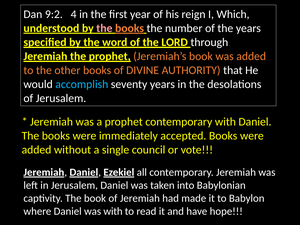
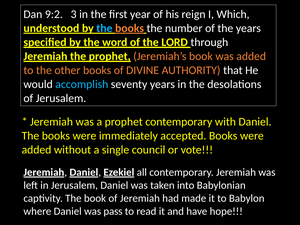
4: 4 -> 3
the at (104, 28) colour: pink -> light blue
was with: with -> pass
